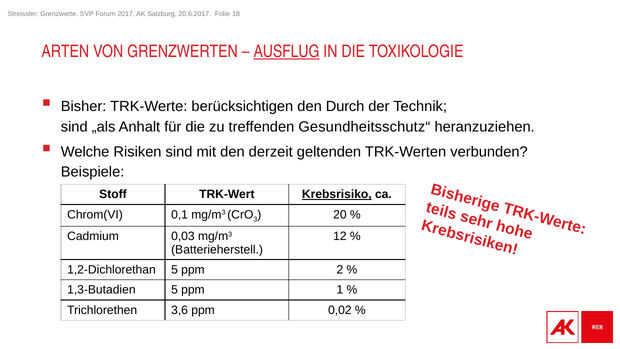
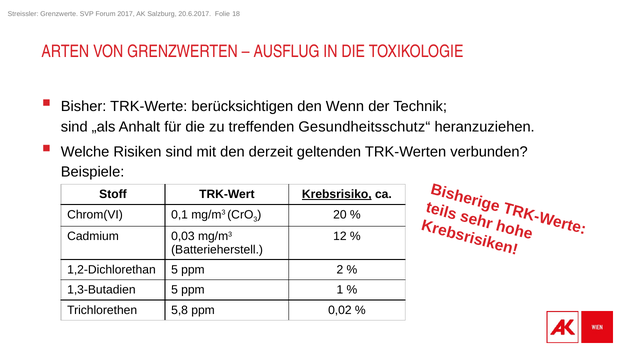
AUSFLUG underline: present -> none
Durch: Durch -> Wenn
3,6: 3,6 -> 5,8
